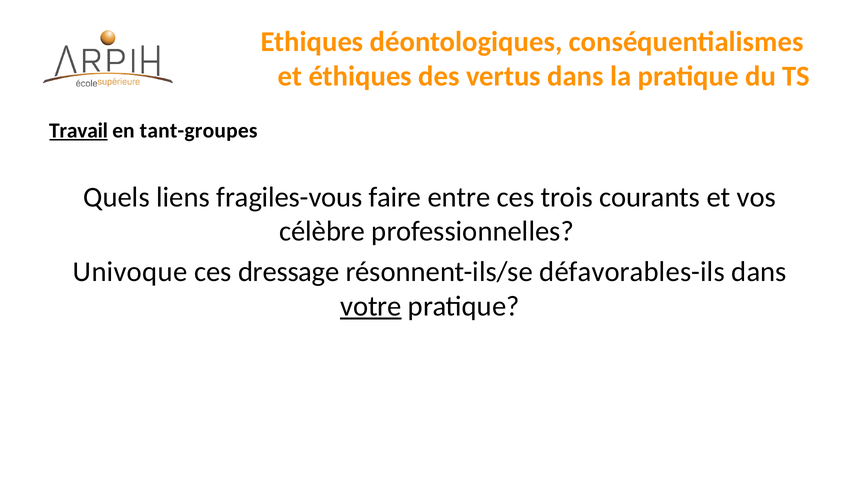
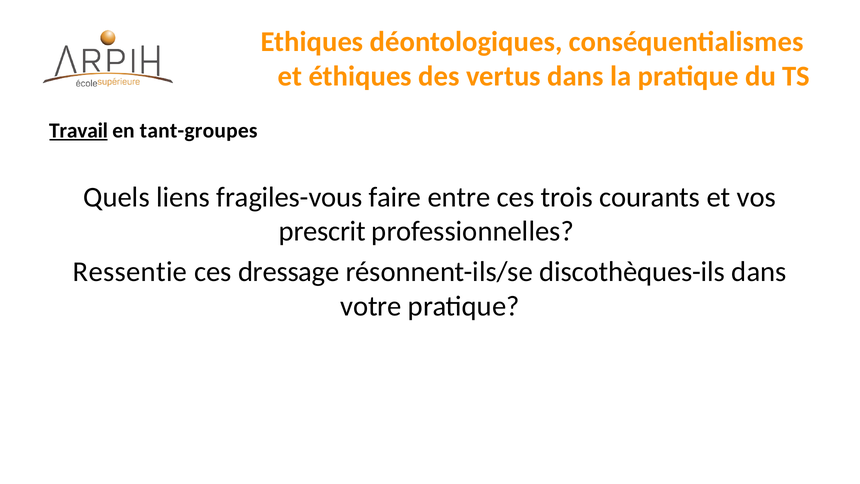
célèbre: célèbre -> prescrit
Univoque: Univoque -> Ressentie
défavorables-ils: défavorables-ils -> discothèques-ils
votre underline: present -> none
